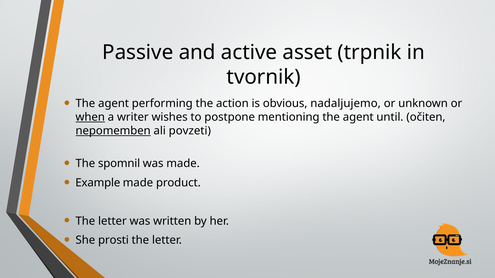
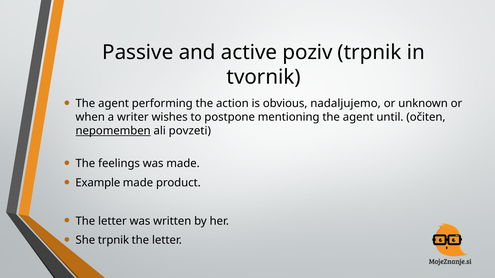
asset: asset -> poziv
when underline: present -> none
spomnil: spomnil -> feelings
She prosti: prosti -> trpnik
